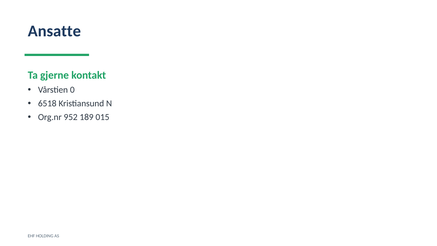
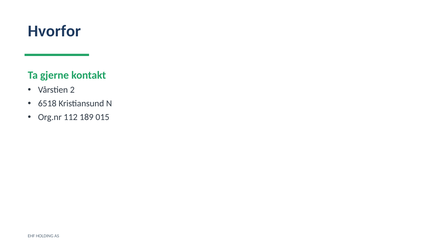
Ansatte: Ansatte -> Hvorfor
0: 0 -> 2
952: 952 -> 112
